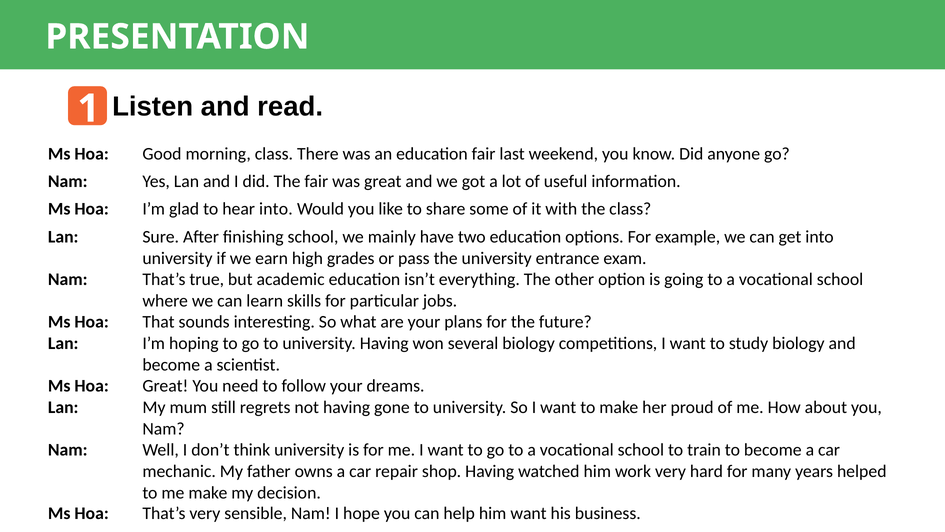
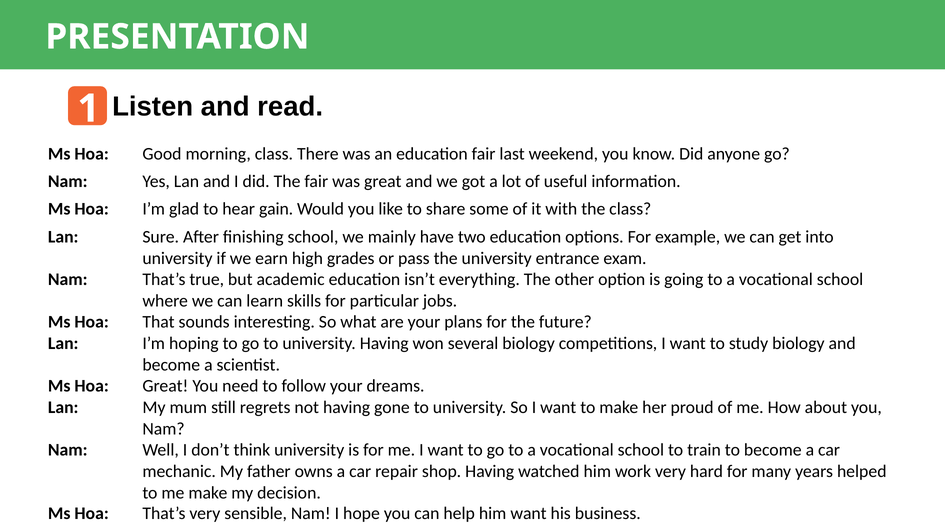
hear into: into -> gain
